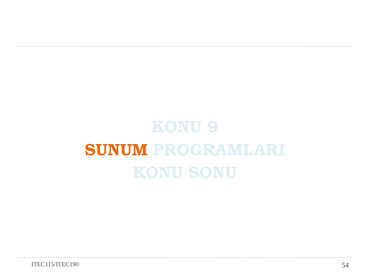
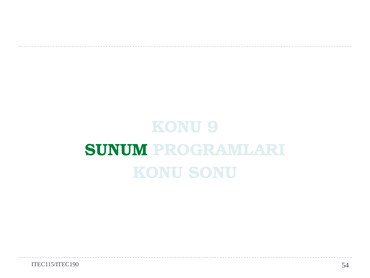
SUNUM colour: orange -> green
